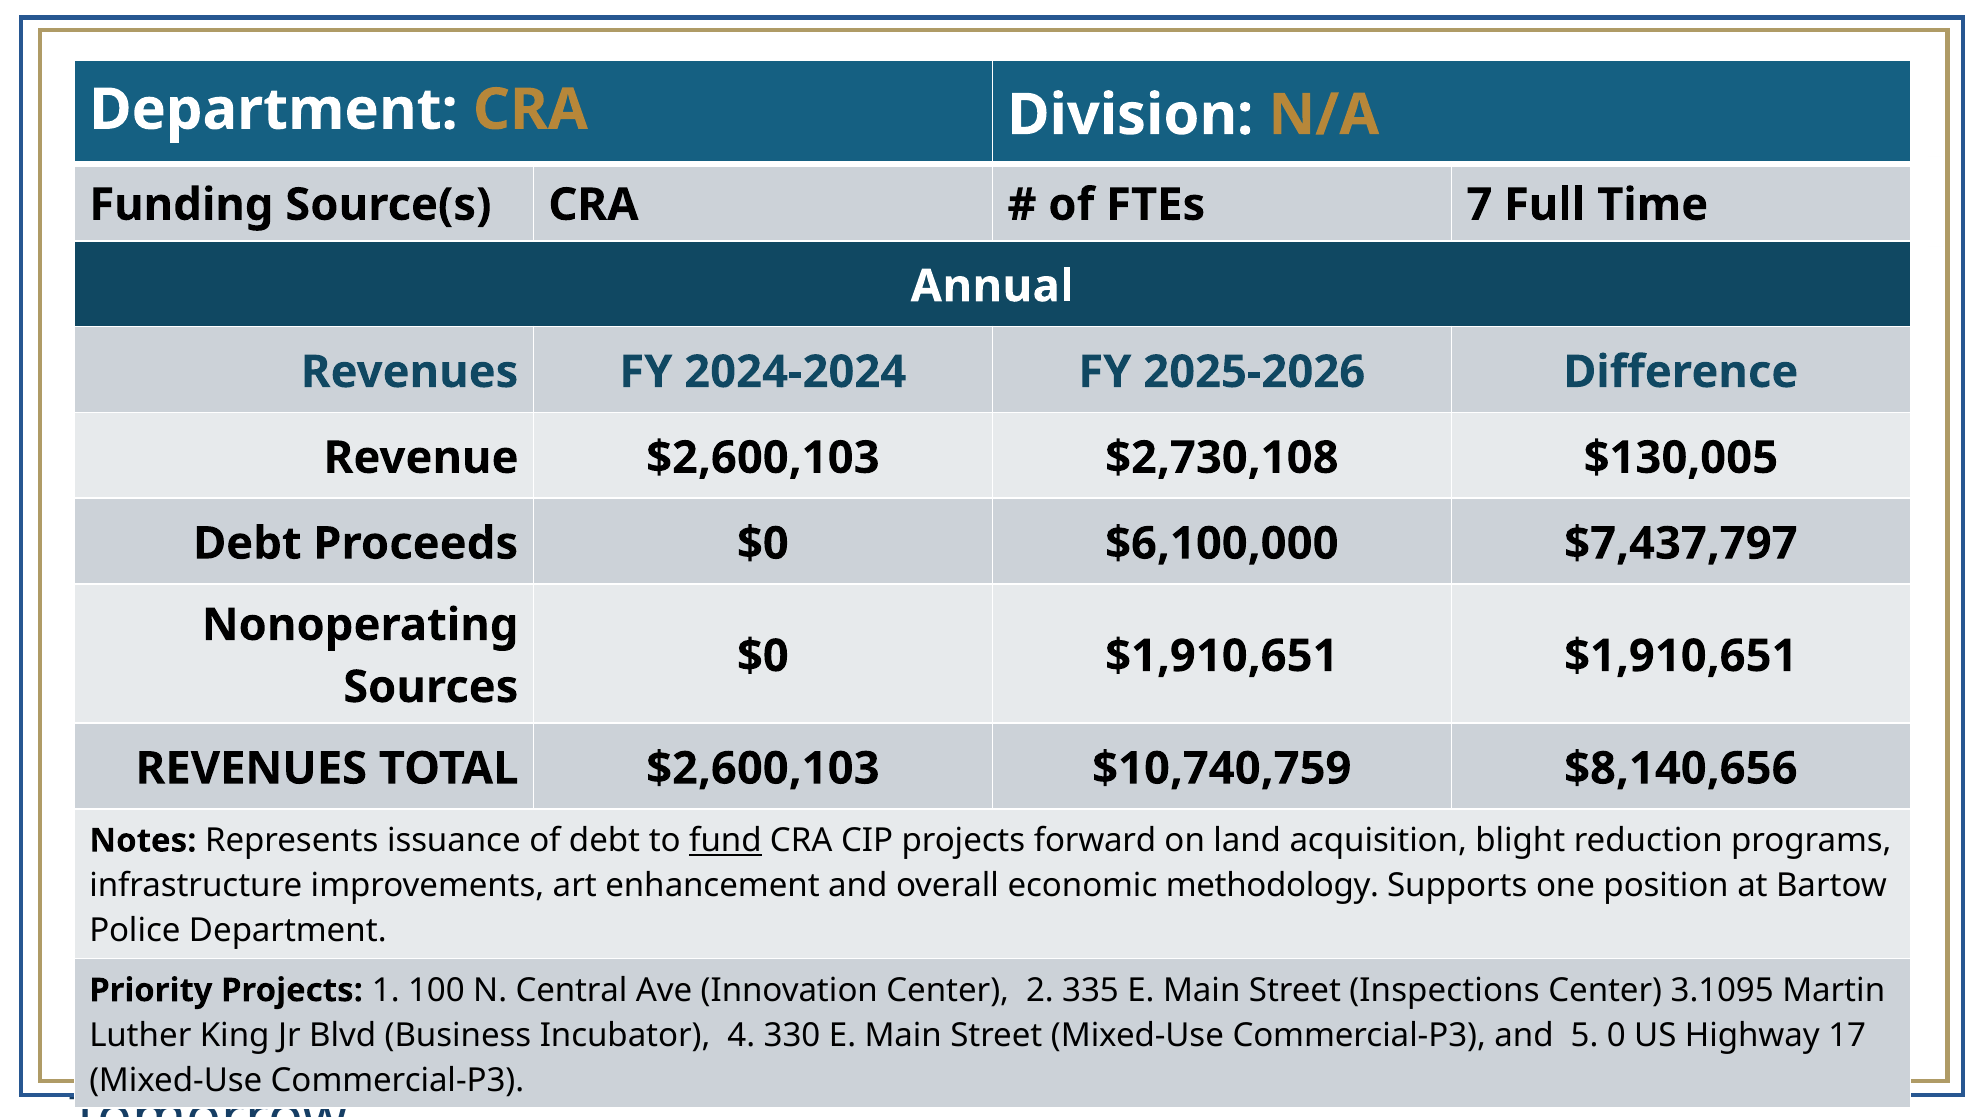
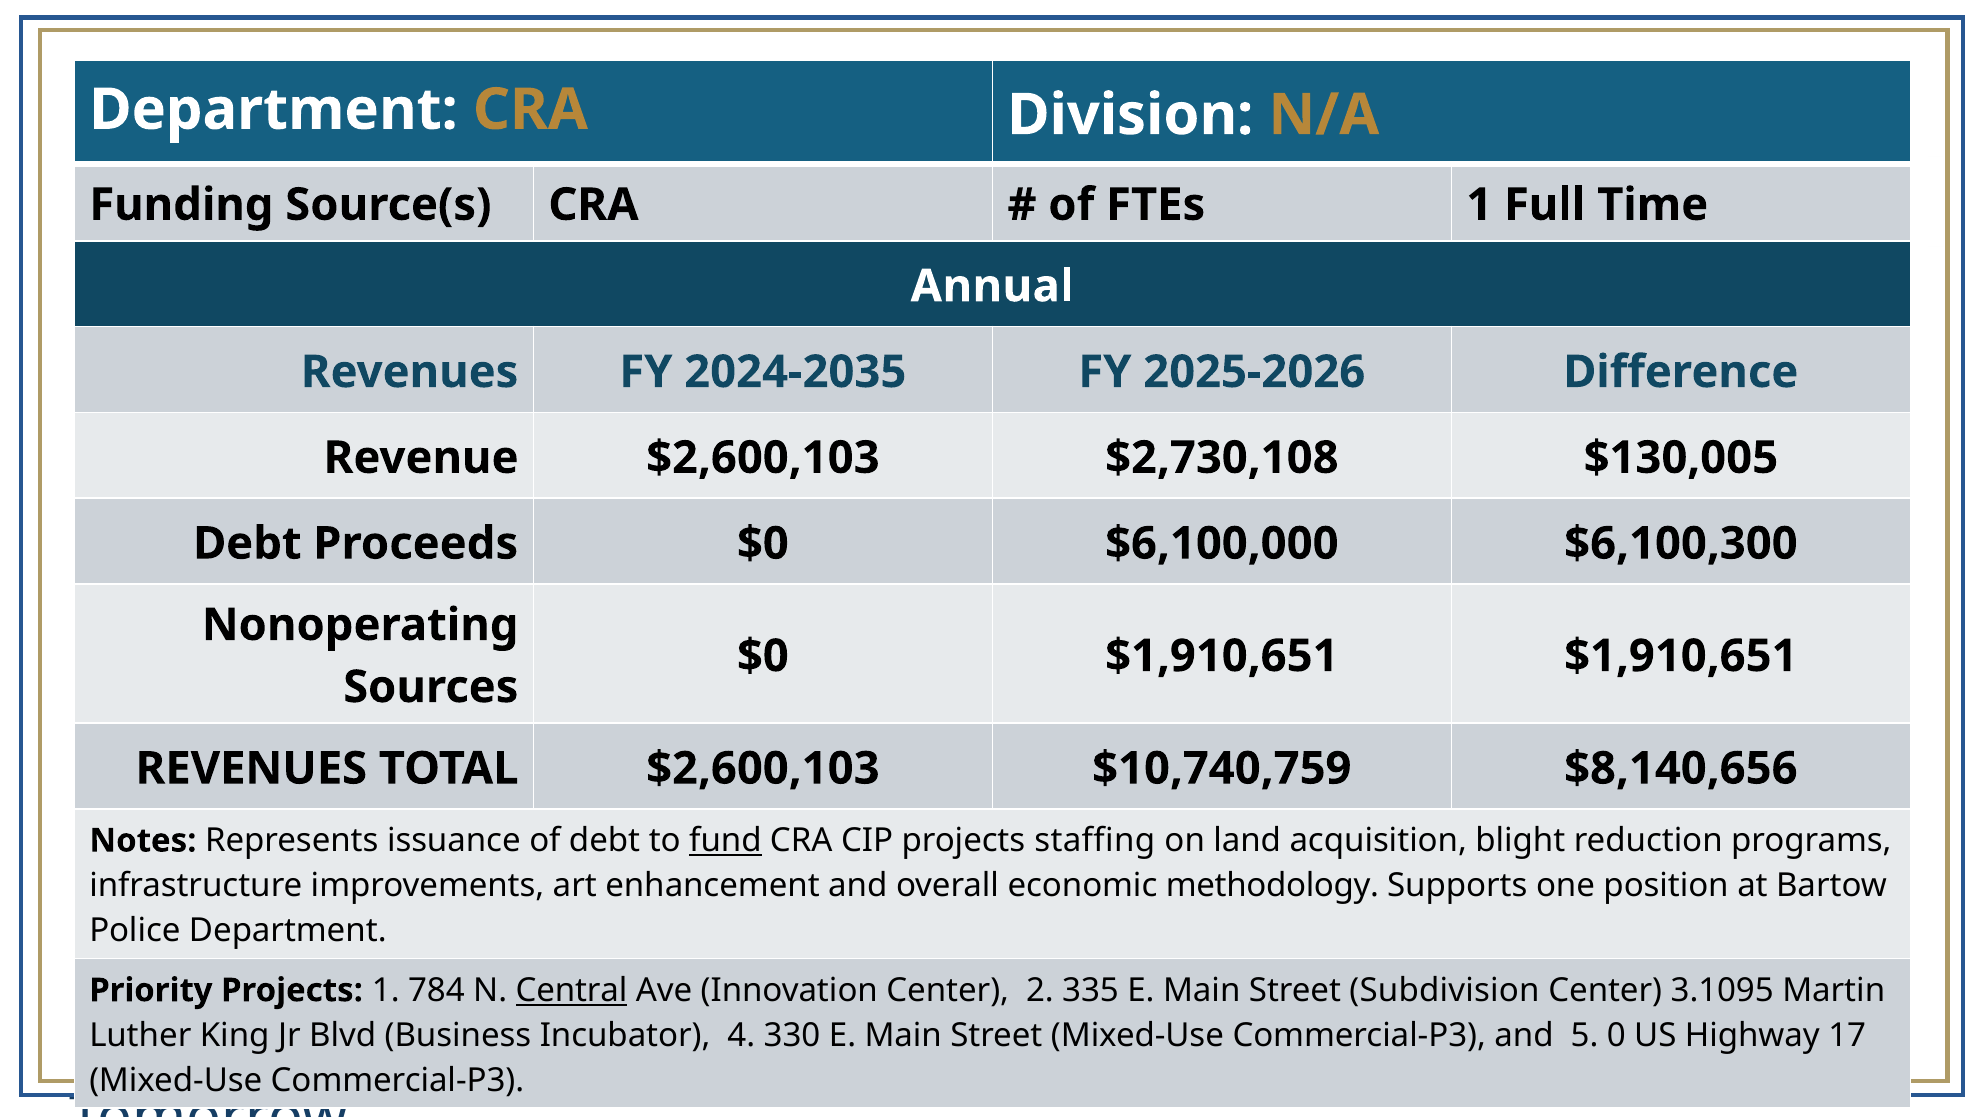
FTEs 7: 7 -> 1
2024-2024: 2024-2024 -> 2024-2035
$7,437,797: $7,437,797 -> $6,100,300
forward: forward -> staffing
100: 100 -> 784
Central underline: none -> present
Inspections: Inspections -> Subdivision
